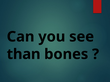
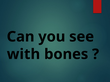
than: than -> with
